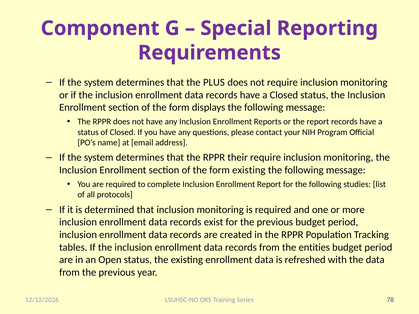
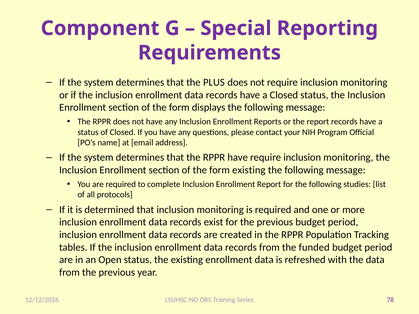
RPPR their: their -> have
entities: entities -> funded
